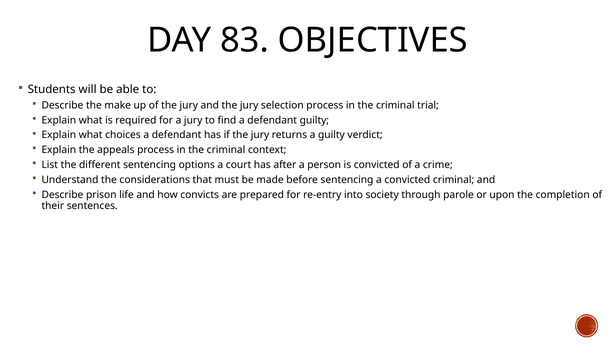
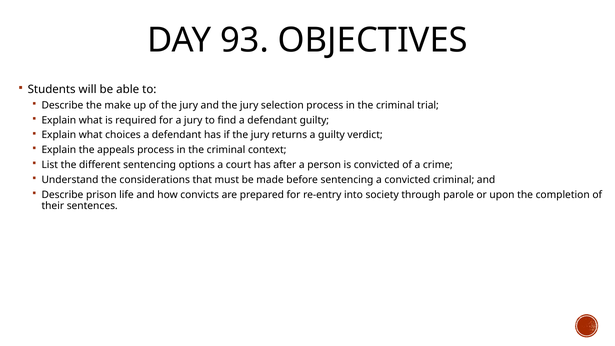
83: 83 -> 93
